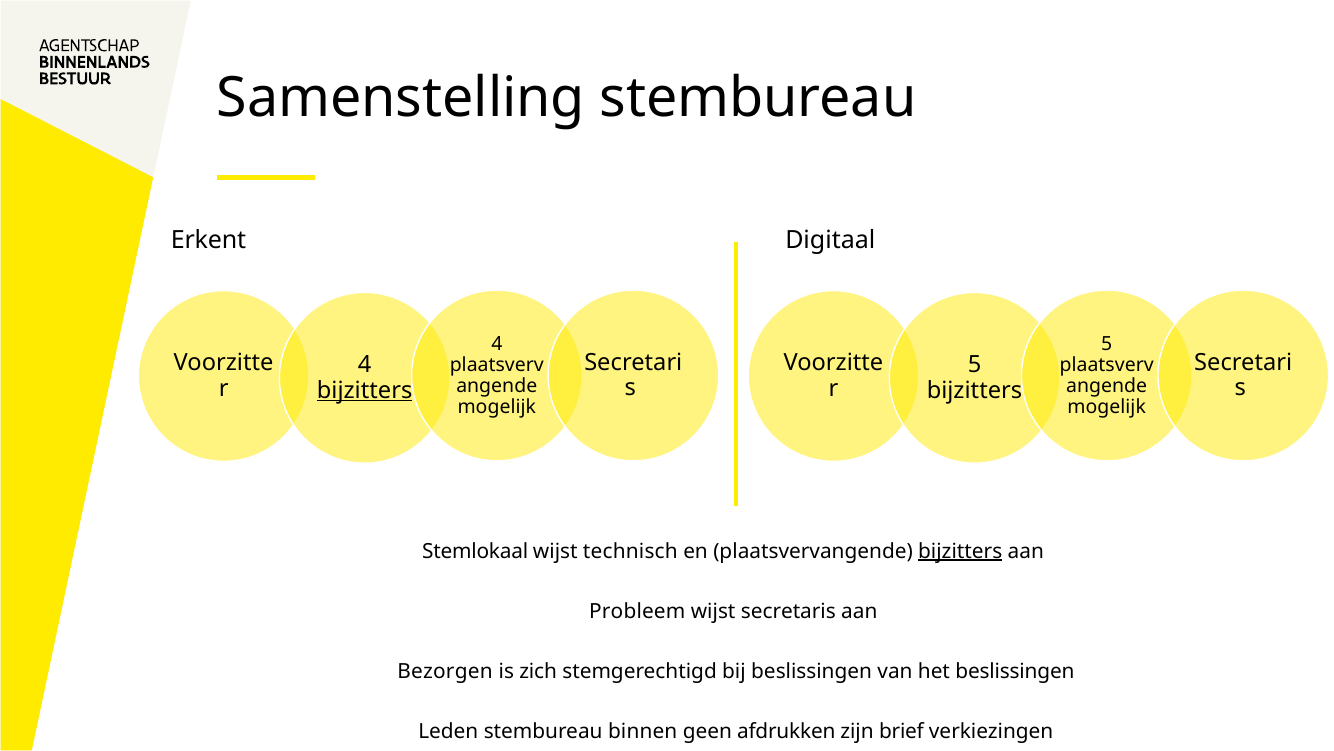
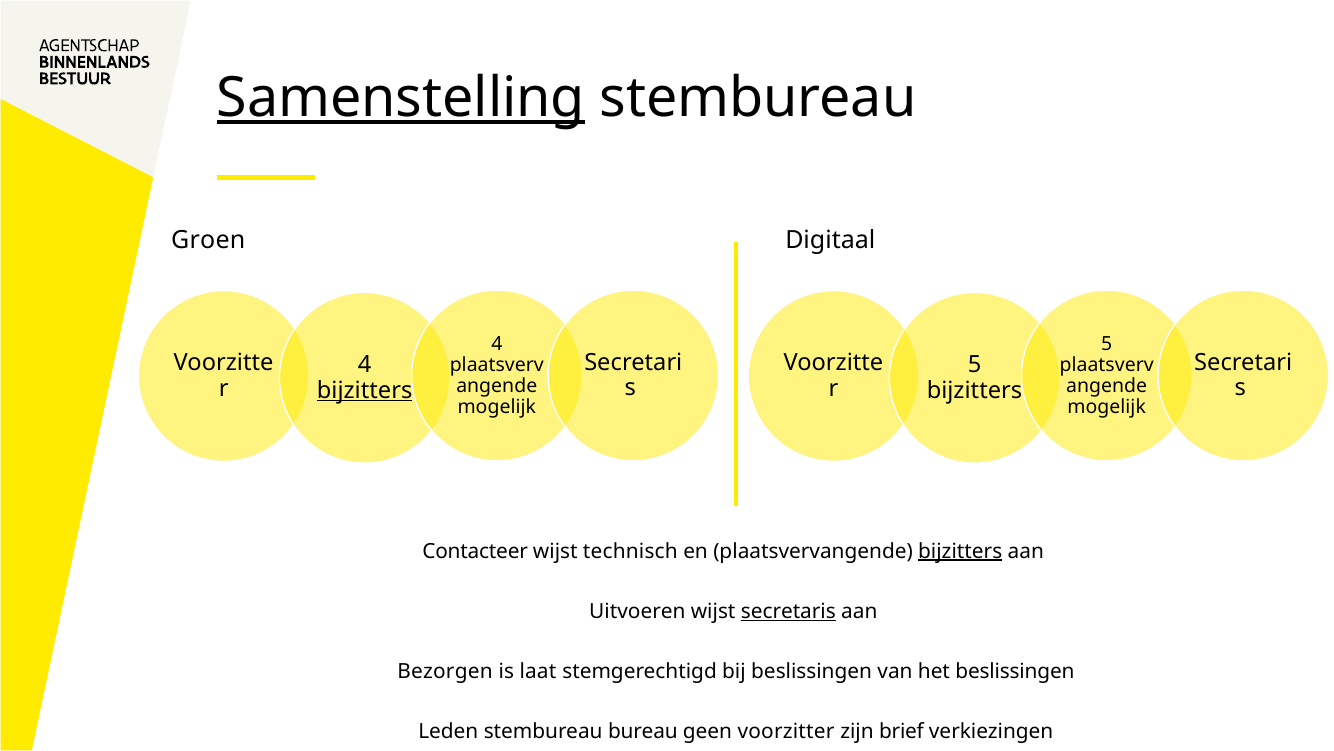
Samenstelling underline: none -> present
Erkent: Erkent -> Groen
Stemlokaal: Stemlokaal -> Contacteer
Probleem: Probleem -> Uitvoeren
secretaris underline: none -> present
zich: zich -> laat
binnen: binnen -> bureau
afdrukken: afdrukken -> voorzitter
